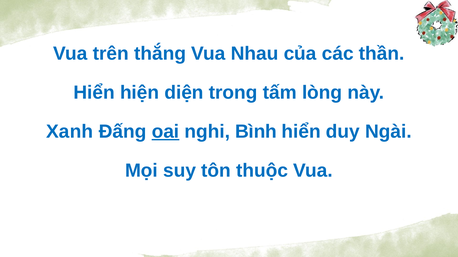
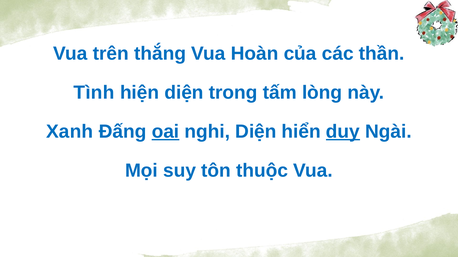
Nhau: Nhau -> Hoàn
Hiển at (94, 93): Hiển -> Tình
nghi Bình: Bình -> Diện
duy underline: none -> present
